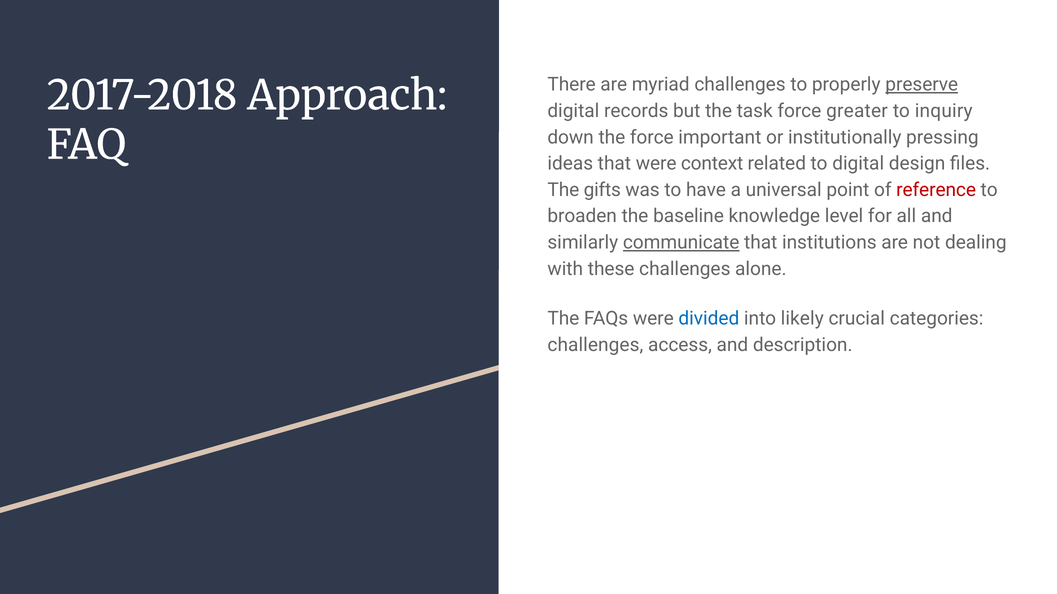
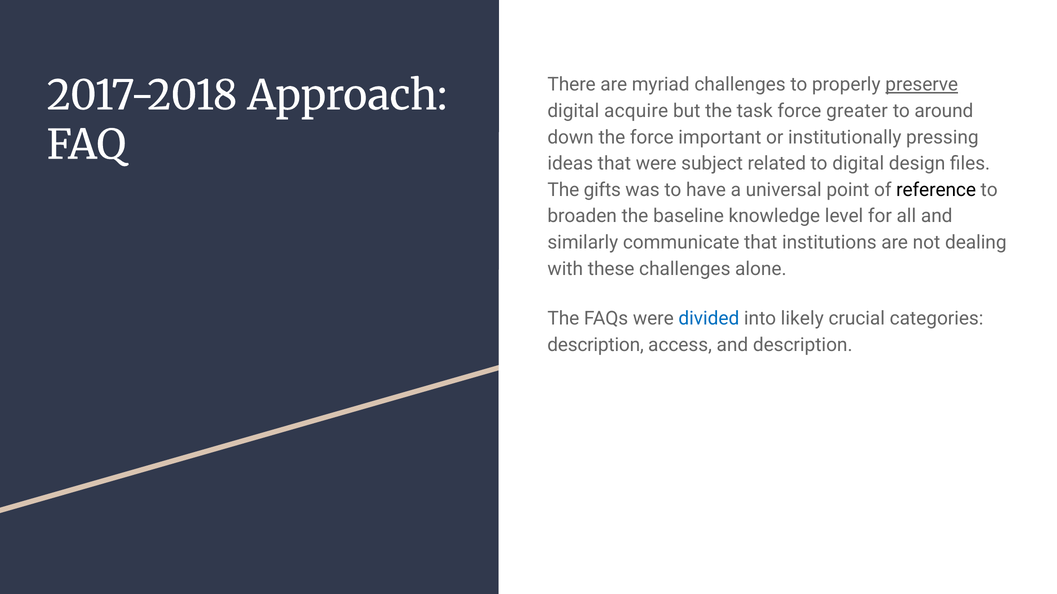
records: records -> acquire
inquiry: inquiry -> around
context: context -> subject
reference colour: red -> black
communicate underline: present -> none
challenges at (595, 345): challenges -> description
